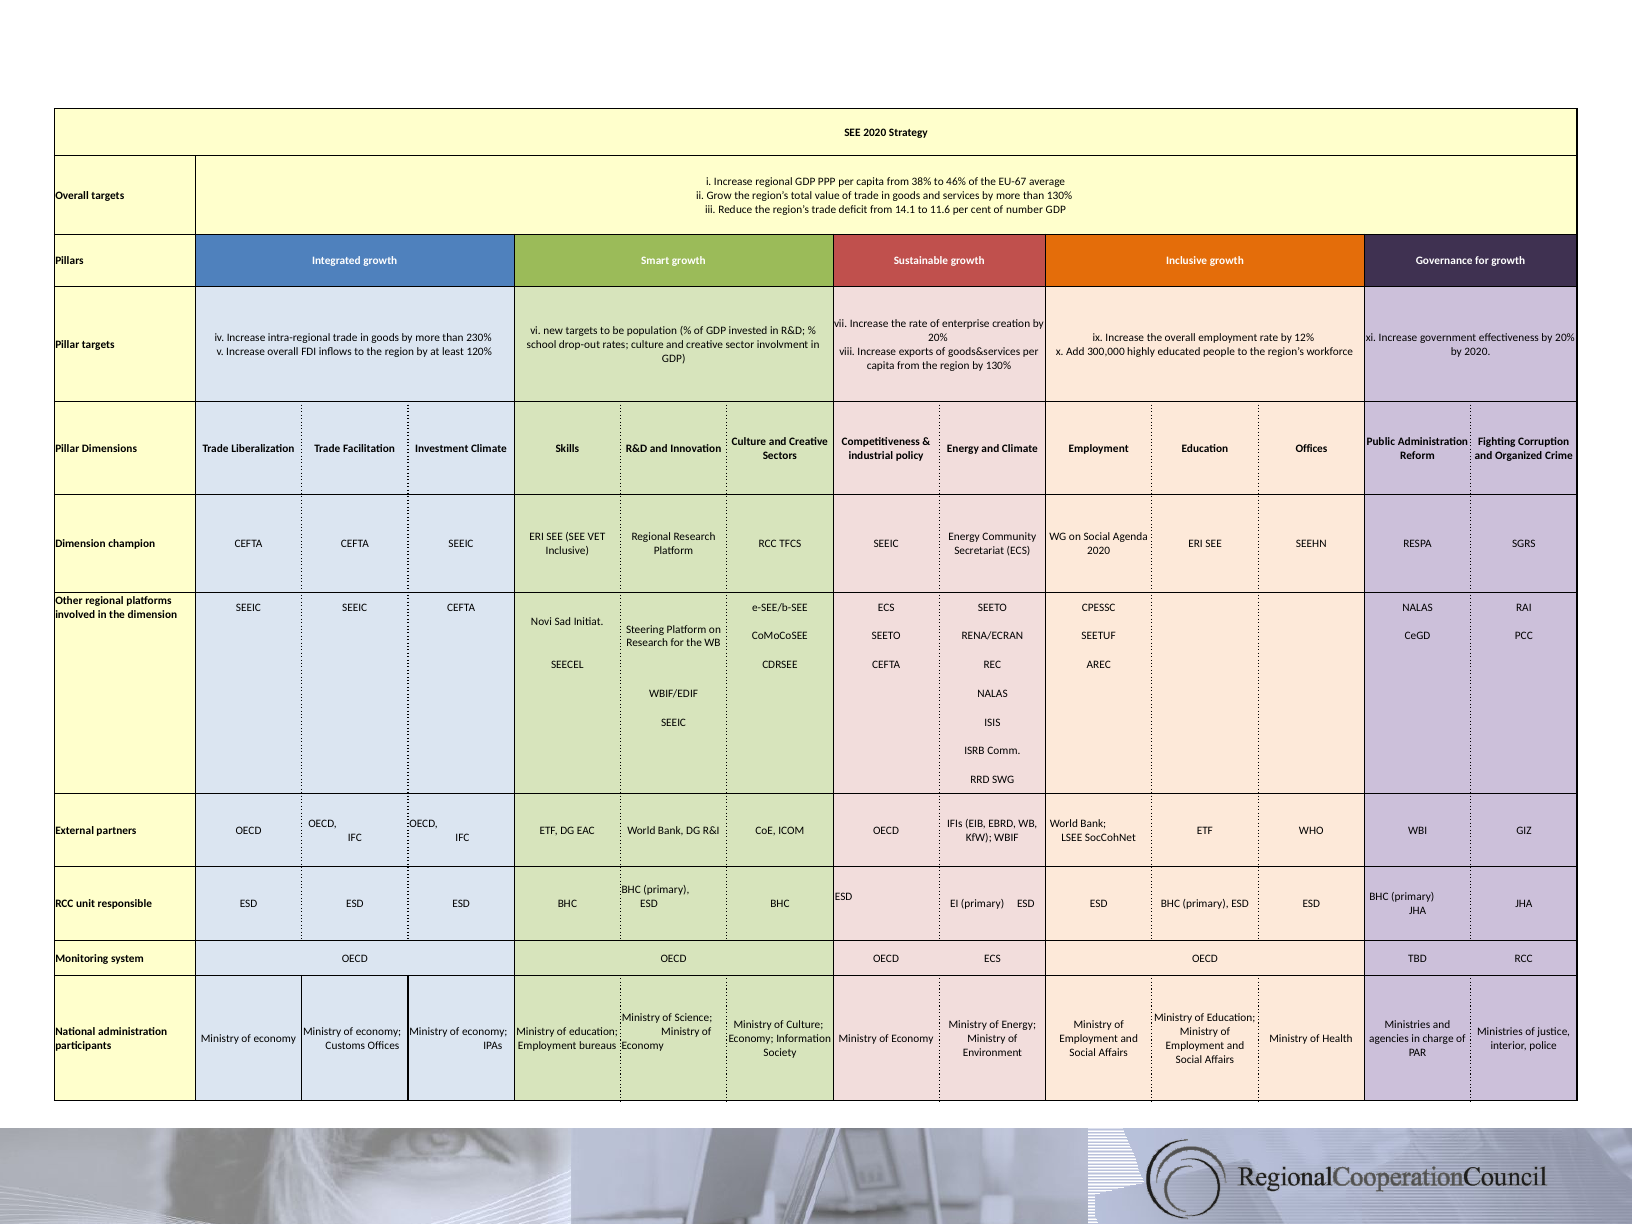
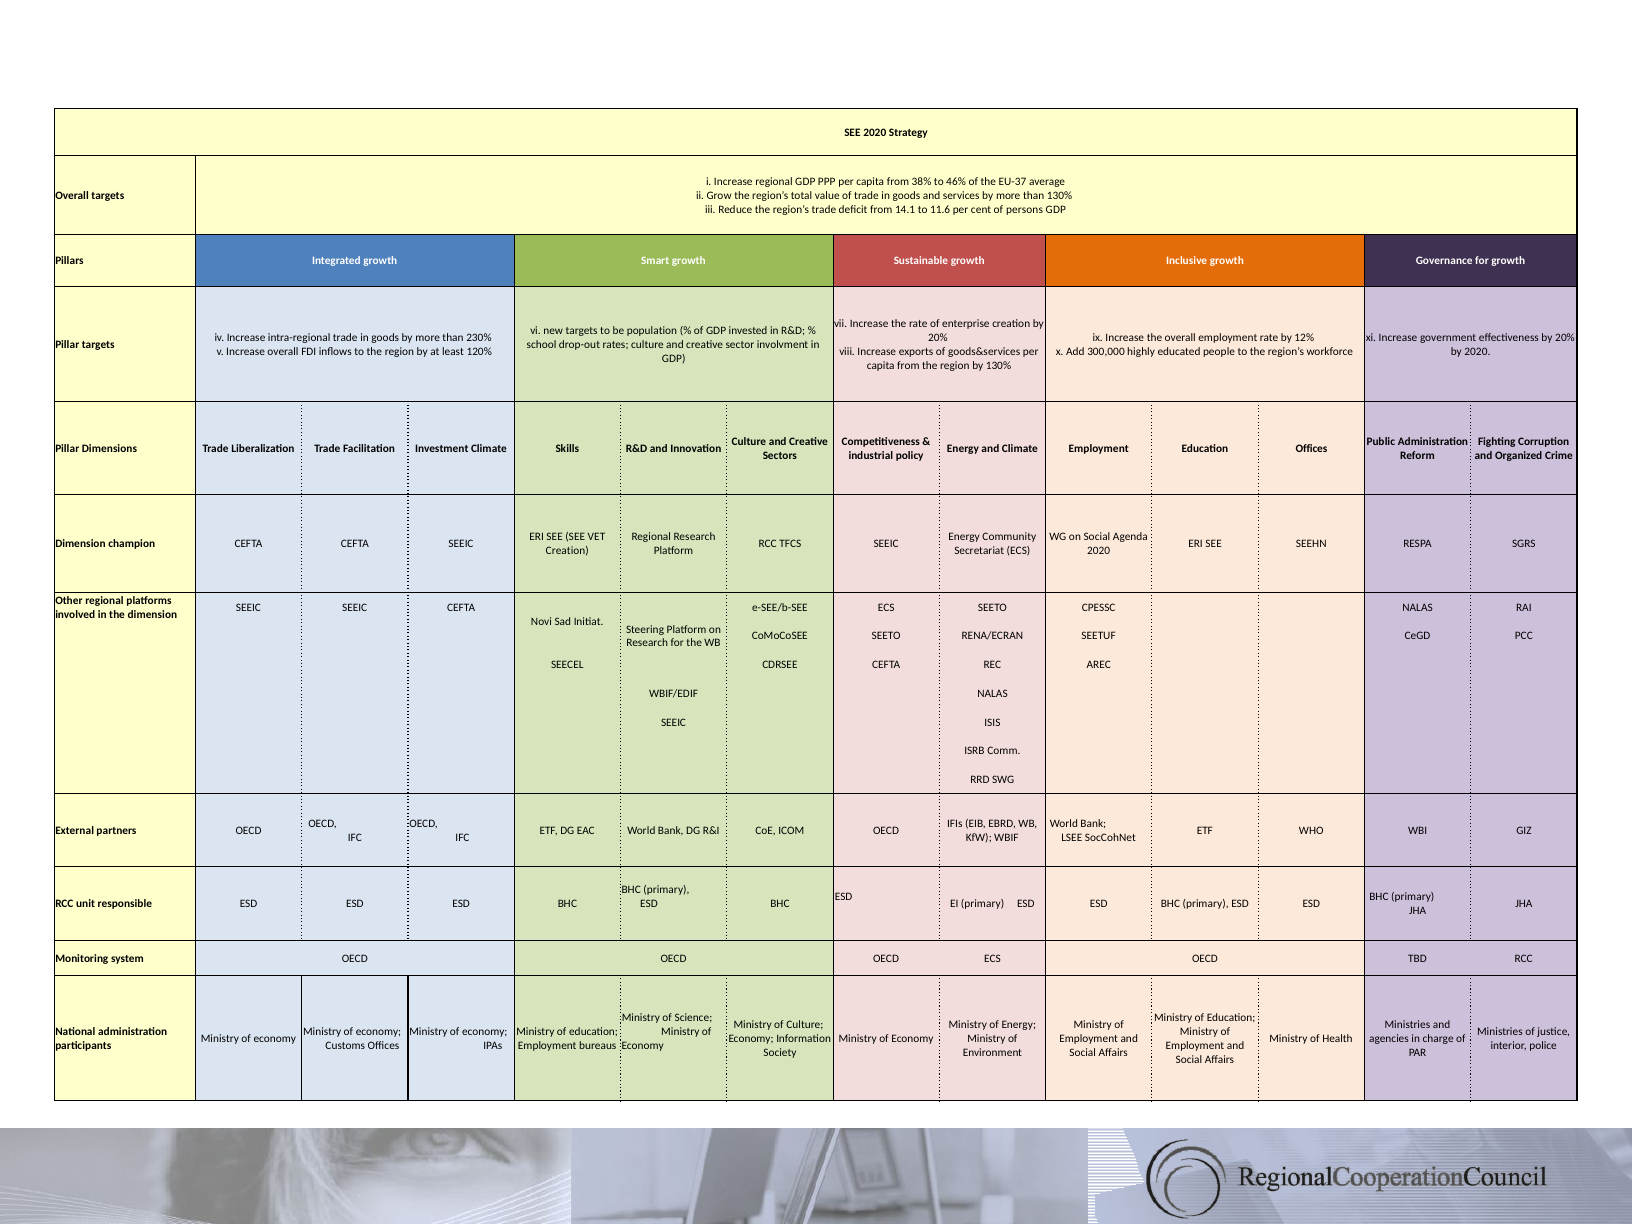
EU-67: EU-67 -> EU-37
number: number -> persons
Inclusive at (567, 551): Inclusive -> Creation
